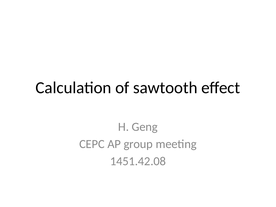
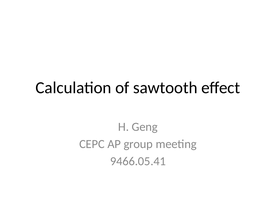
1451.42.08: 1451.42.08 -> 9466.05.41
